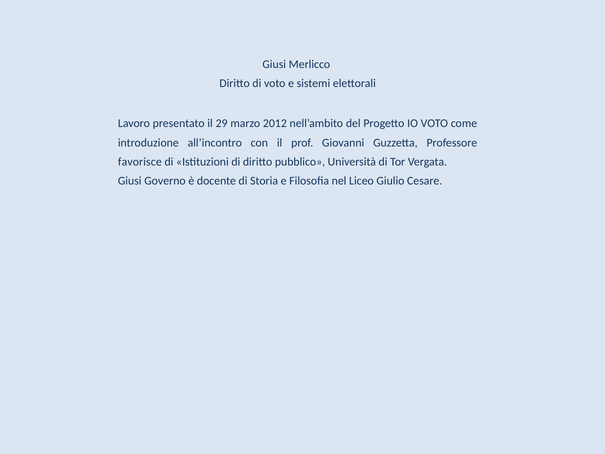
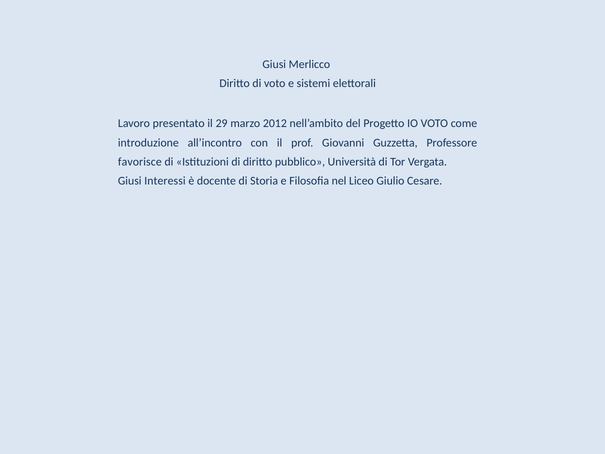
Governo: Governo -> Interessi
